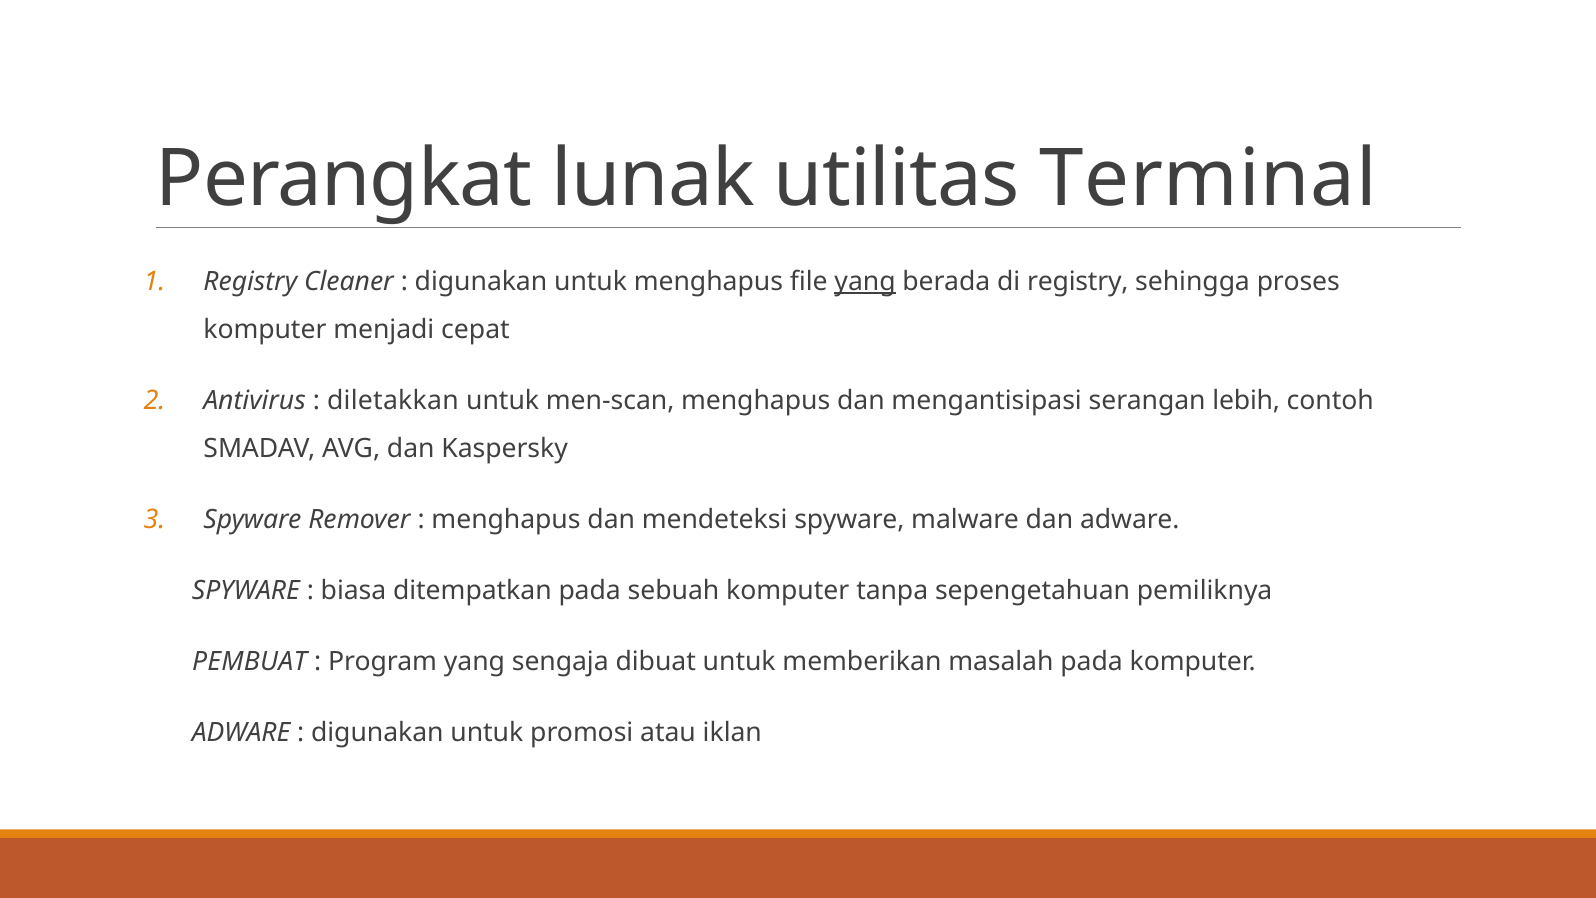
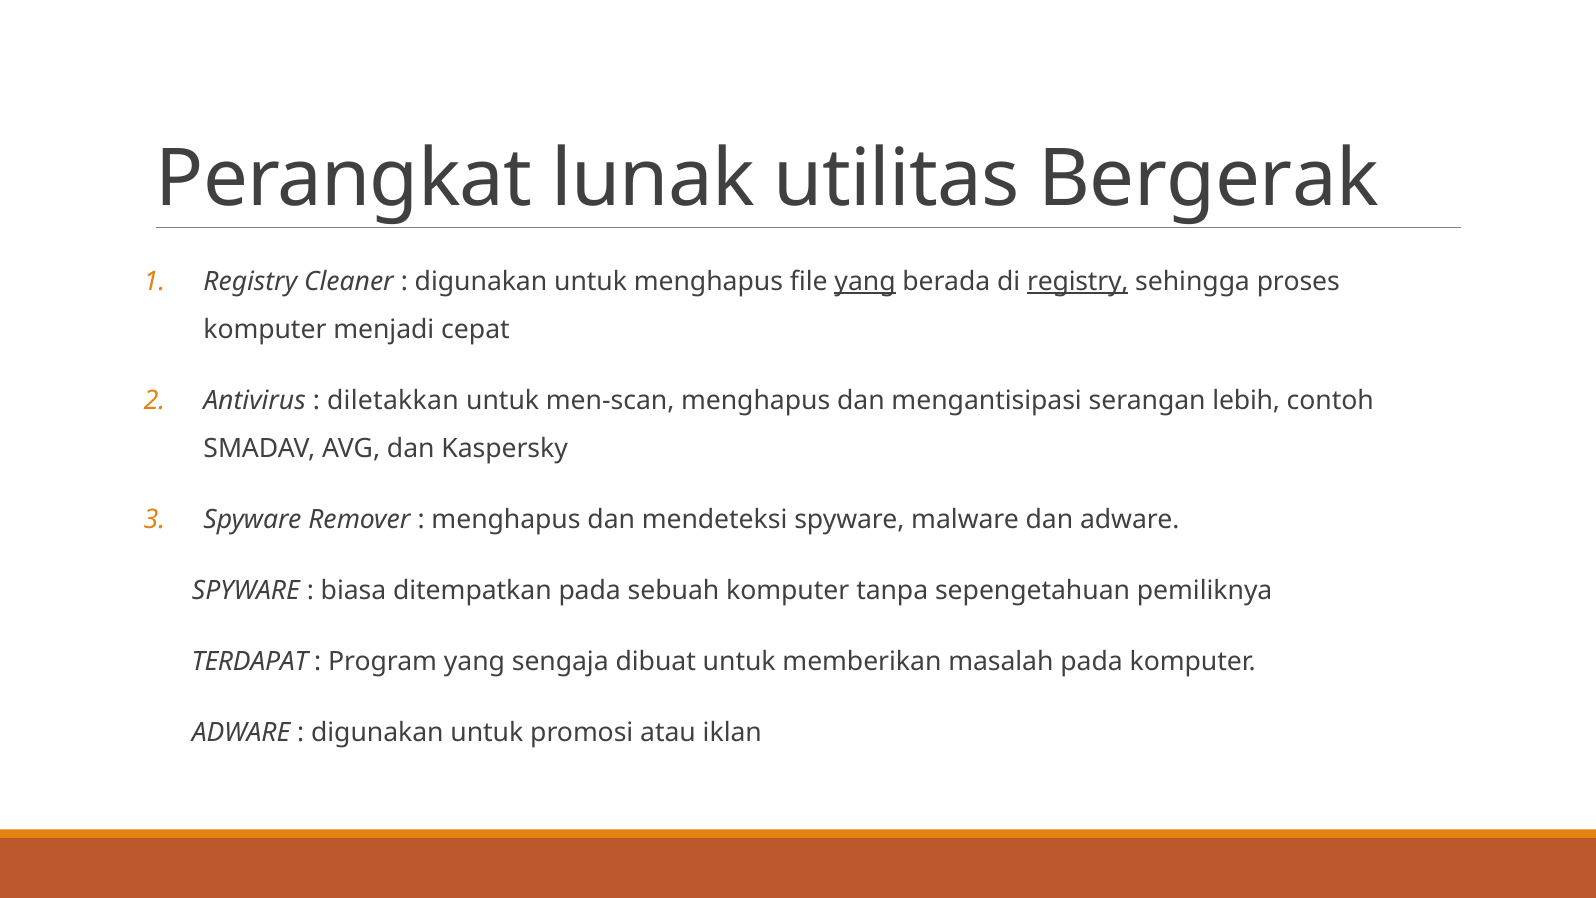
Terminal: Terminal -> Bergerak
registry at (1078, 281) underline: none -> present
PEMBUAT: PEMBUAT -> TERDAPAT
